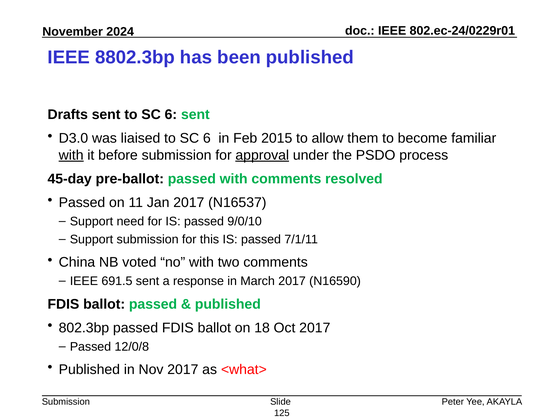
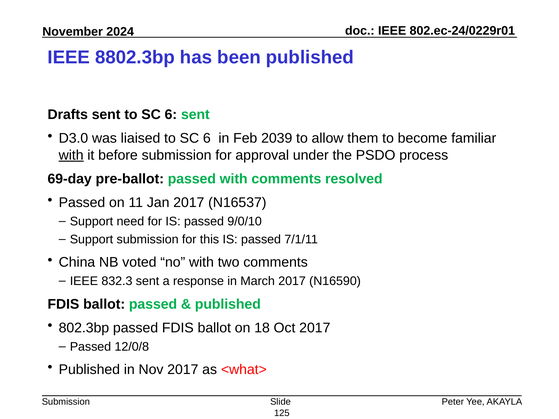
2015: 2015 -> 2039
approval underline: present -> none
45-day: 45-day -> 69-day
691.5: 691.5 -> 832.3
